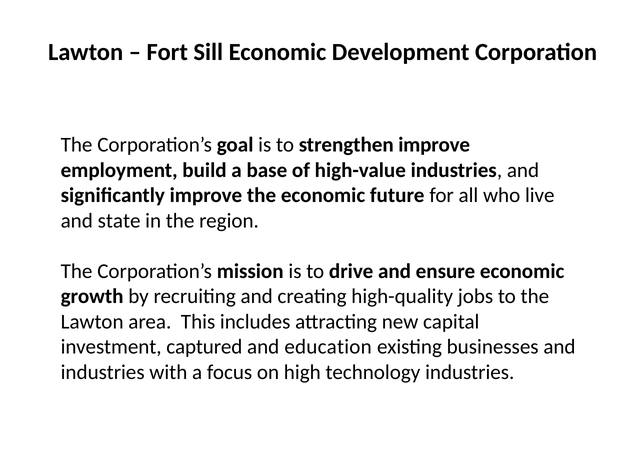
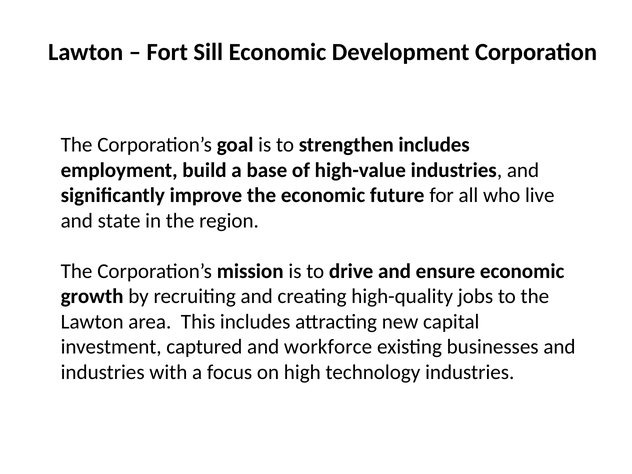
strengthen improve: improve -> includes
education: education -> workforce
